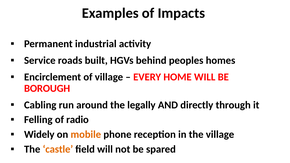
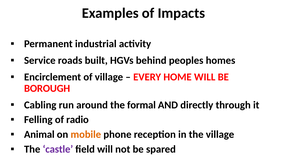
legally: legally -> formal
Widely: Widely -> Animal
castle colour: orange -> purple
